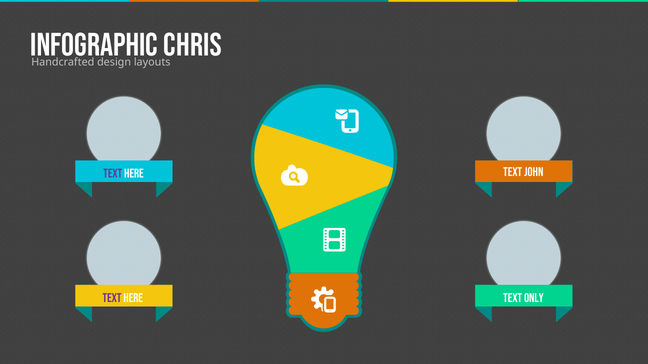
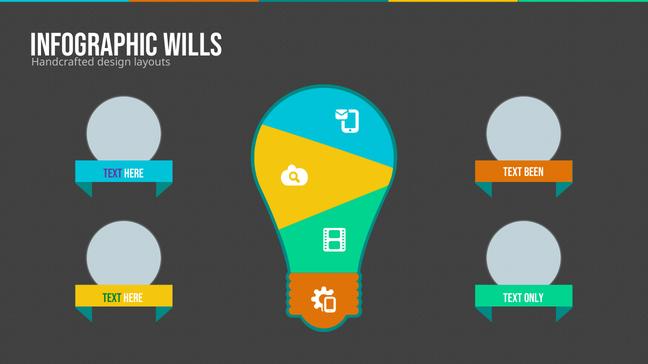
CHRIS: CHRIS -> WILLS
JOHN: JOHN -> BEEN
TEXT at (112, 299) colour: purple -> green
